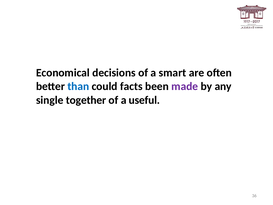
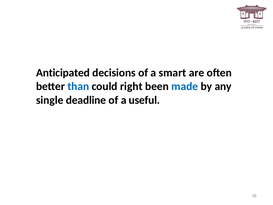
Economical: Economical -> Anticipated
facts: facts -> right
made colour: purple -> blue
together: together -> deadline
